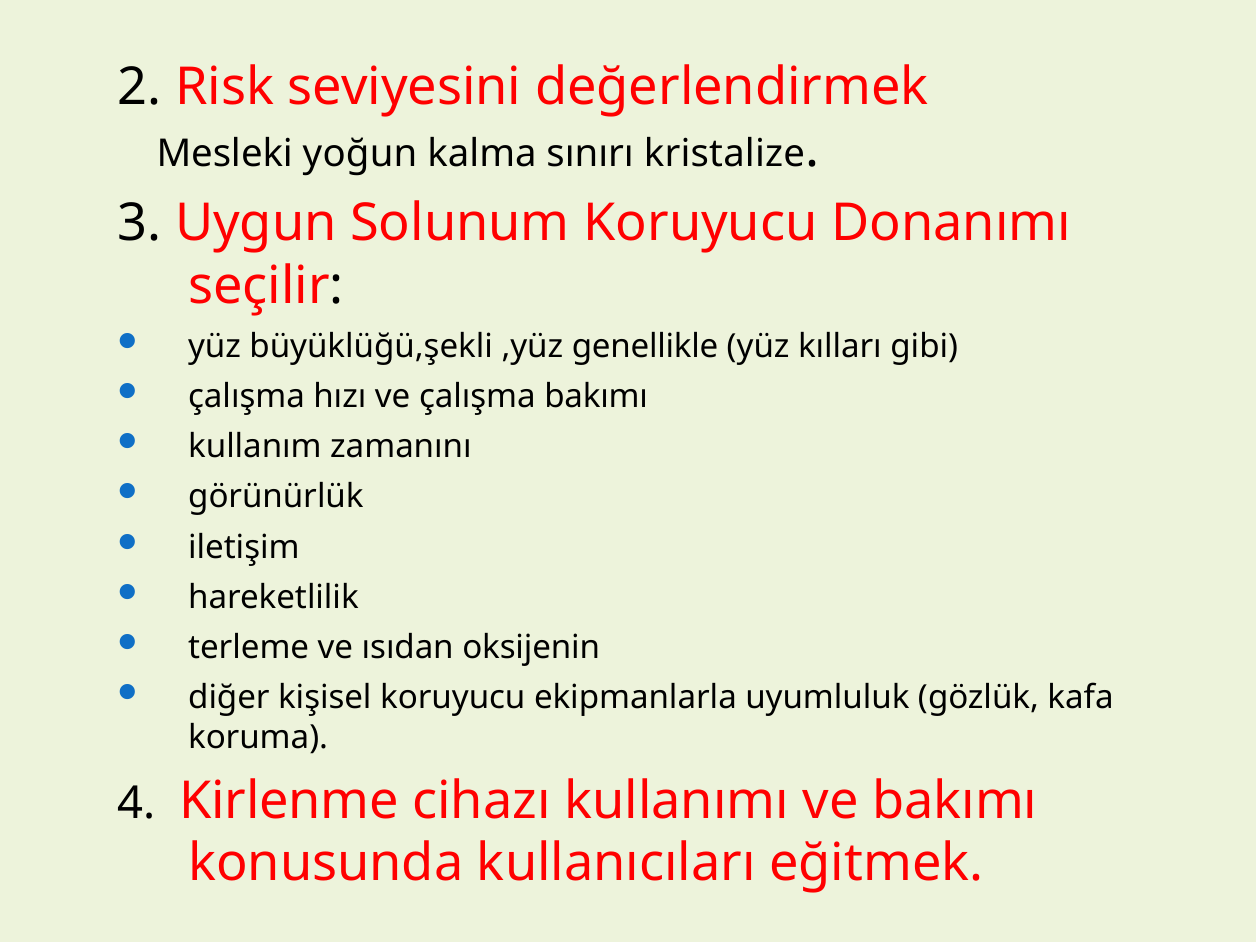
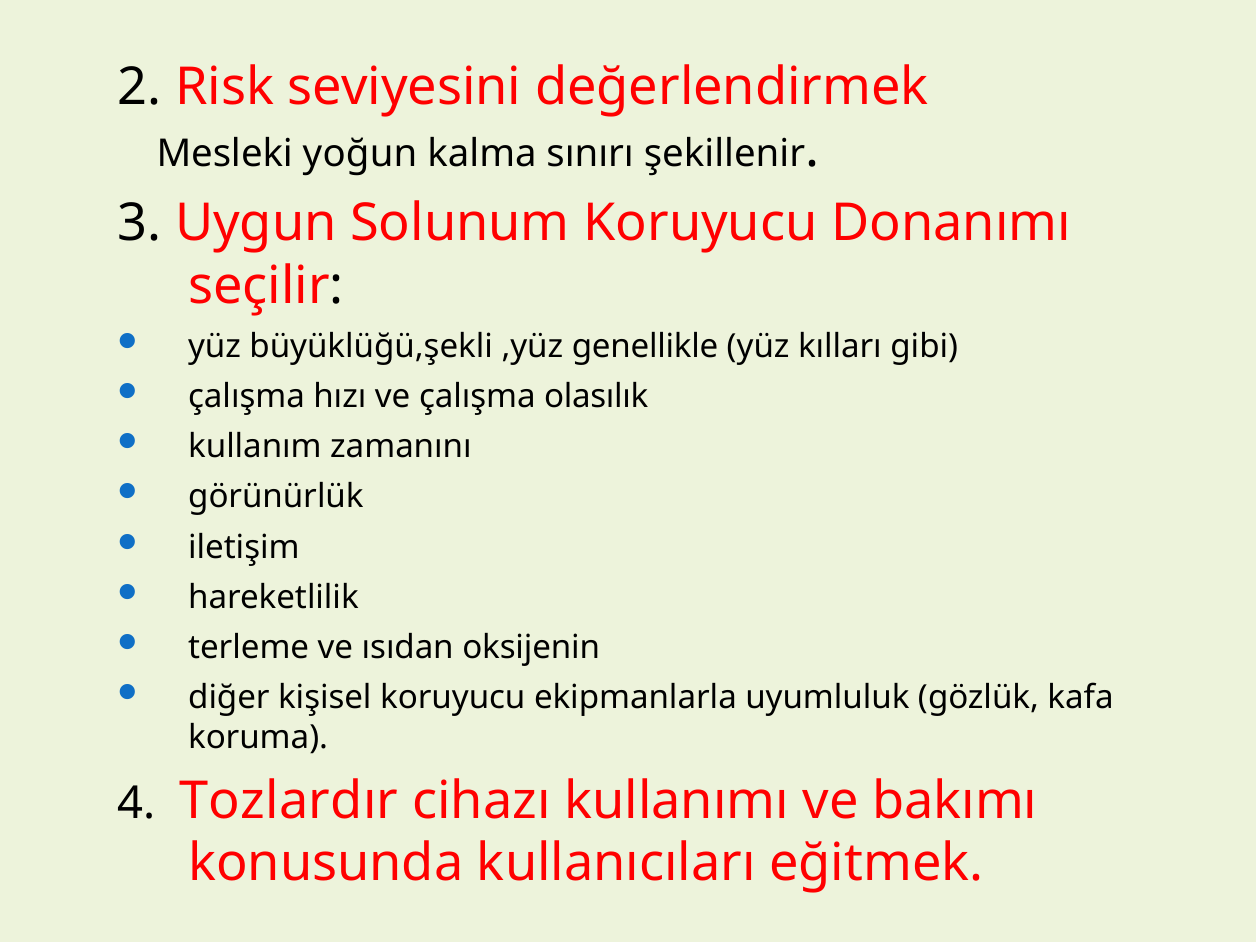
kristalize: kristalize -> şekillenir
çalışma bakımı: bakımı -> olasılık
Kirlenme: Kirlenme -> Tozlardır
